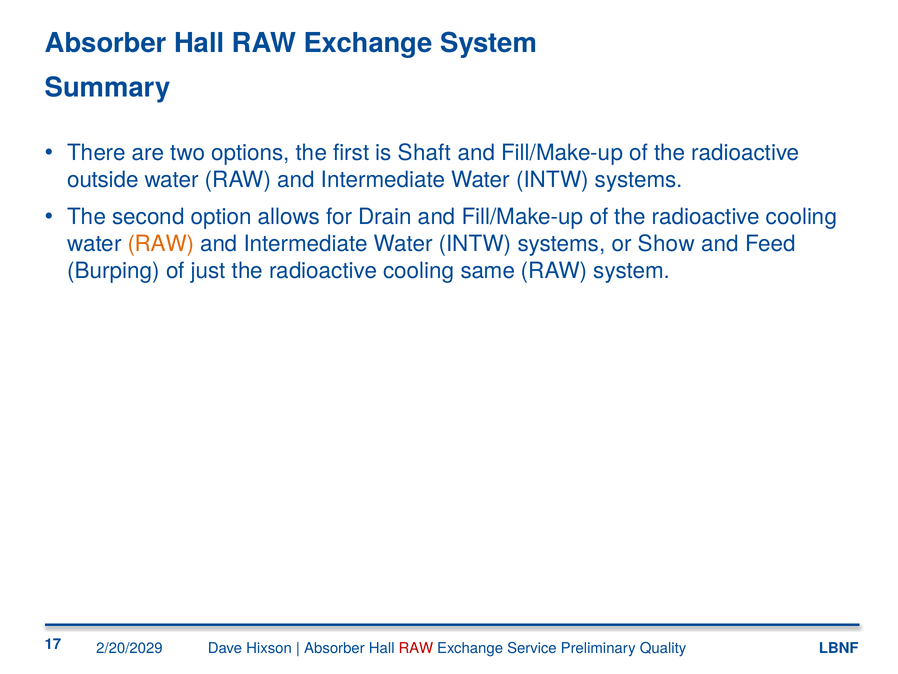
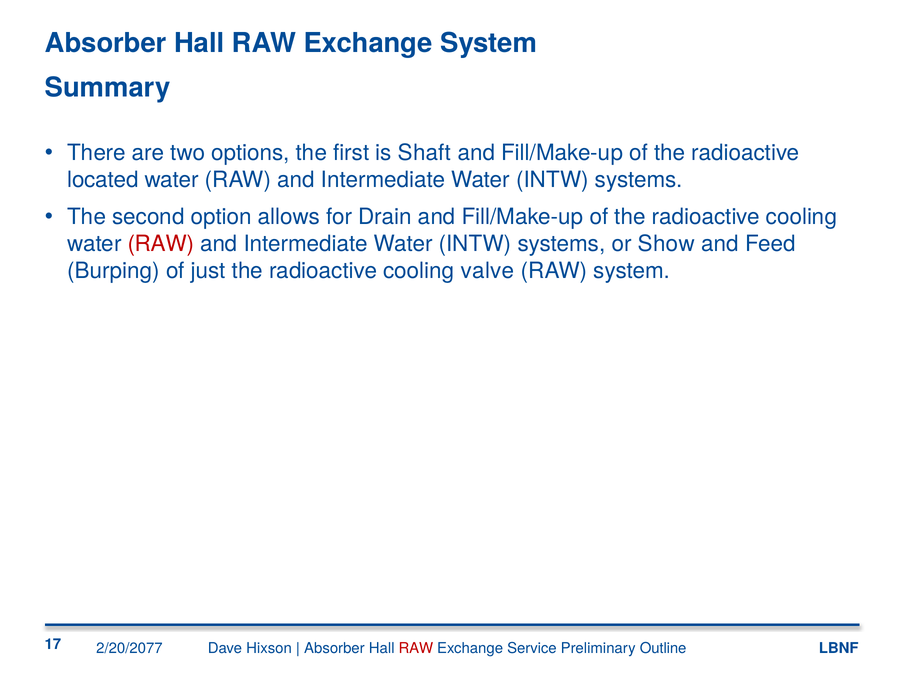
outside: outside -> located
RAW at (161, 244) colour: orange -> red
same: same -> valve
2/20/2029: 2/20/2029 -> 2/20/2077
Quality: Quality -> Outline
